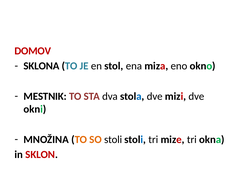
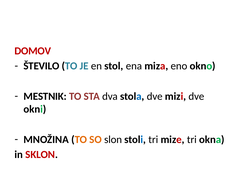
SKLONA: SKLONA -> ŠTEVILO
SO stoli: stoli -> slon
